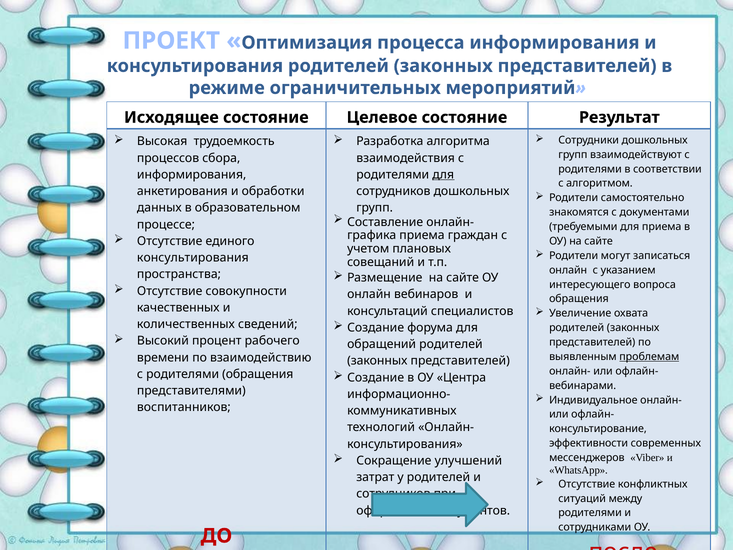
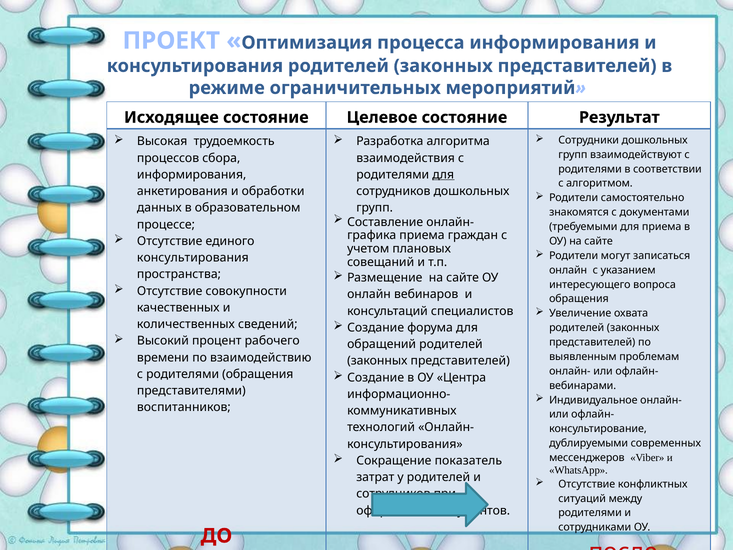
проблемам underline: present -> none
эффективности: эффективности -> дублируемыми
улучшений: улучшений -> показатель
